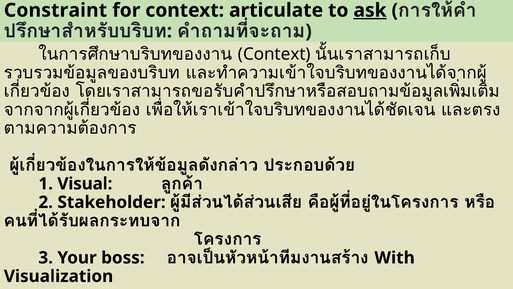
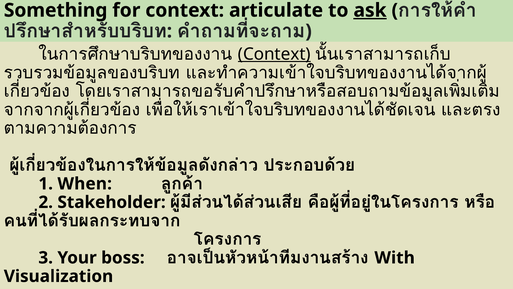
Constraint: Constraint -> Something
Context at (274, 54) underline: none -> present
Visual: Visual -> When
